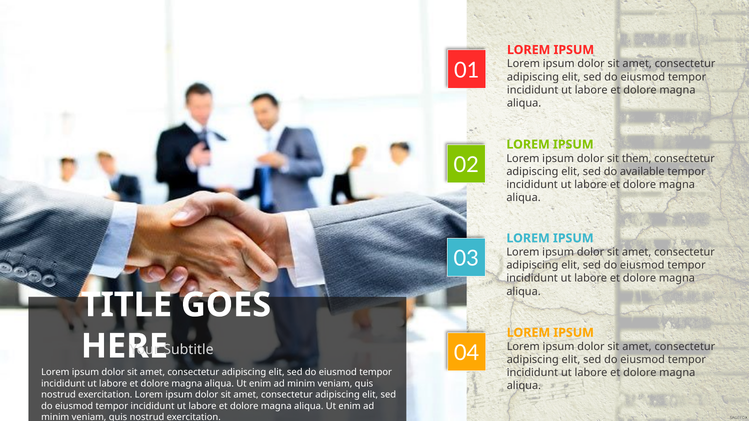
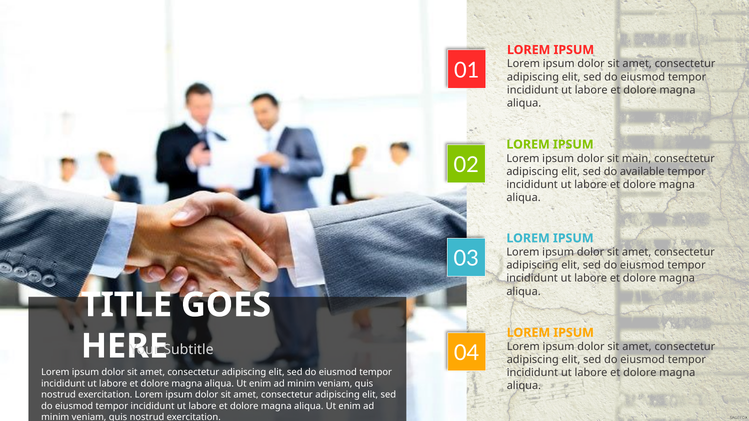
them: them -> main
